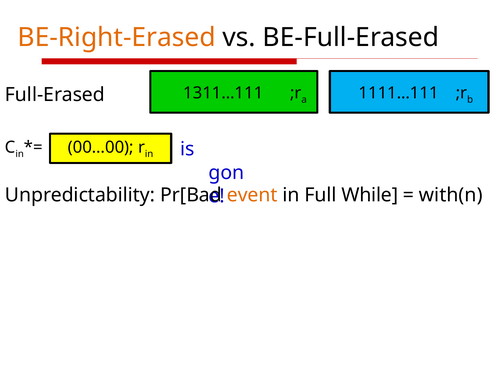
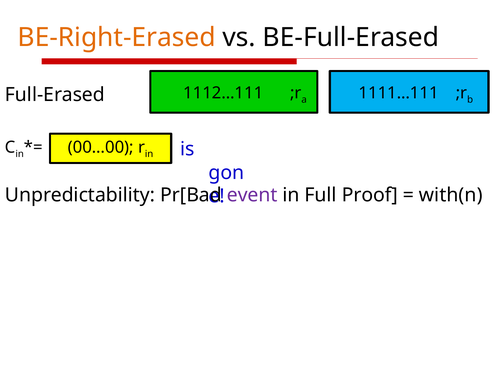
1311…111: 1311…111 -> 1112…111
event colour: orange -> purple
While: While -> Proof
